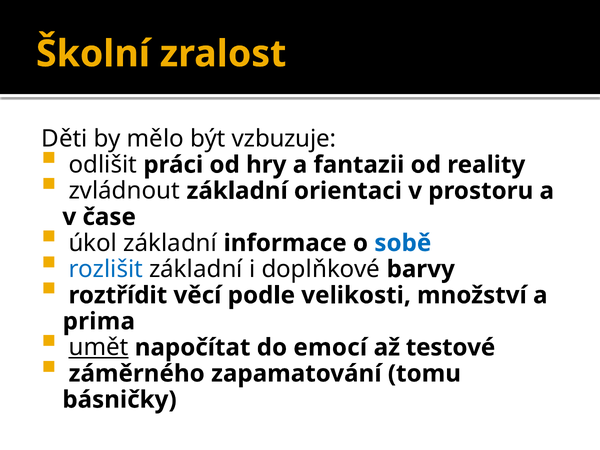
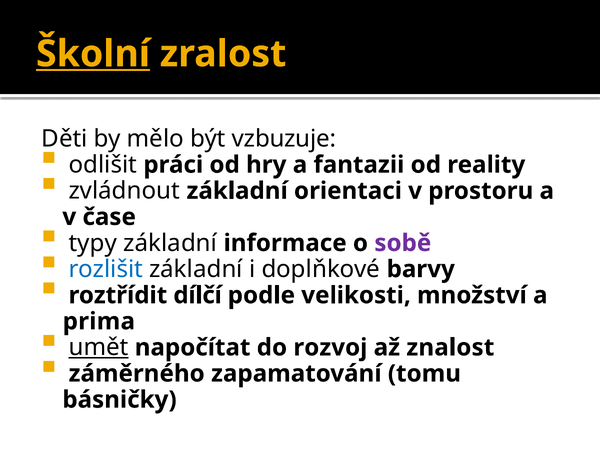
Školní underline: none -> present
úkol: úkol -> typy
sobě colour: blue -> purple
věcí: věcí -> dílčí
emocí: emocí -> rozvoj
testové: testové -> znalost
